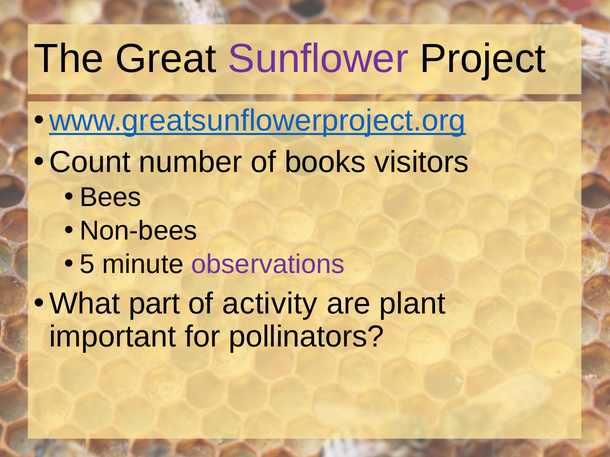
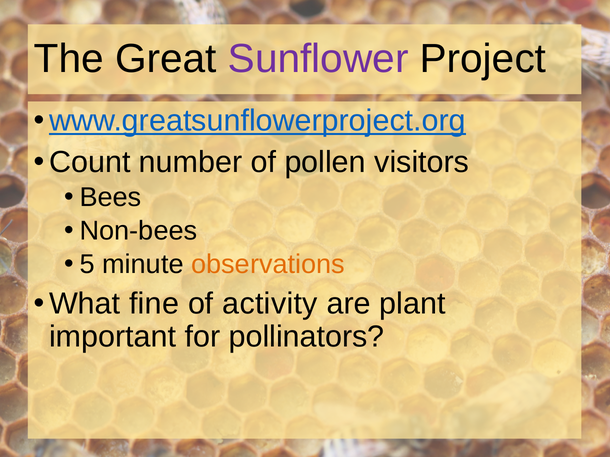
books: books -> pollen
observations colour: purple -> orange
part: part -> fine
